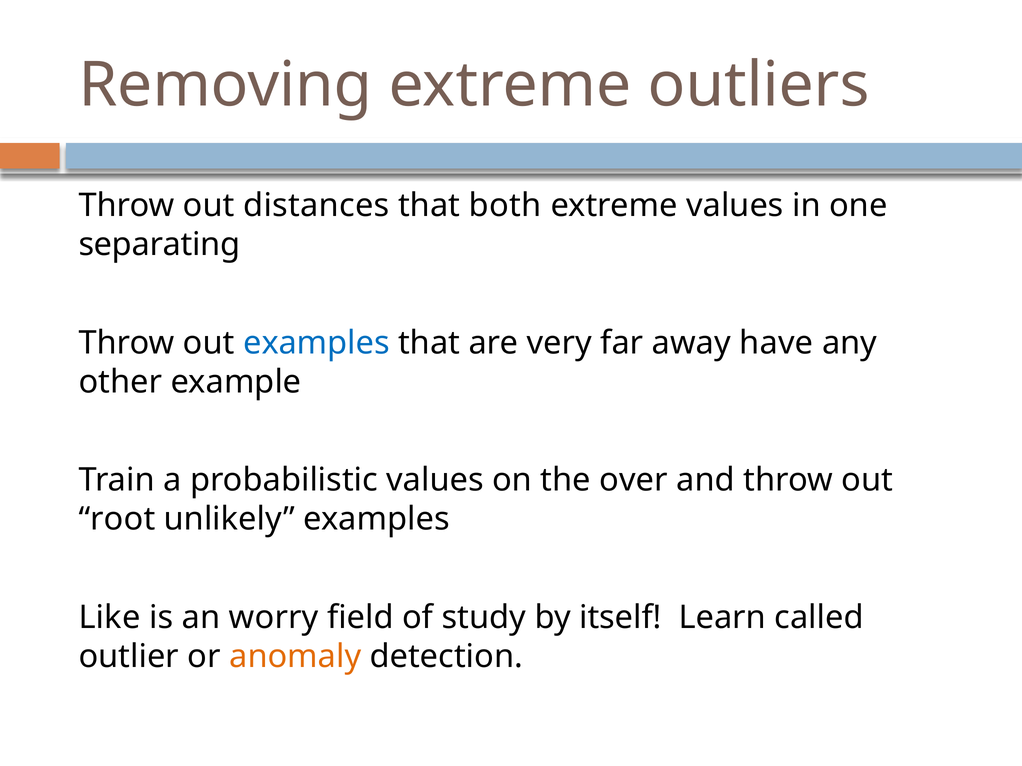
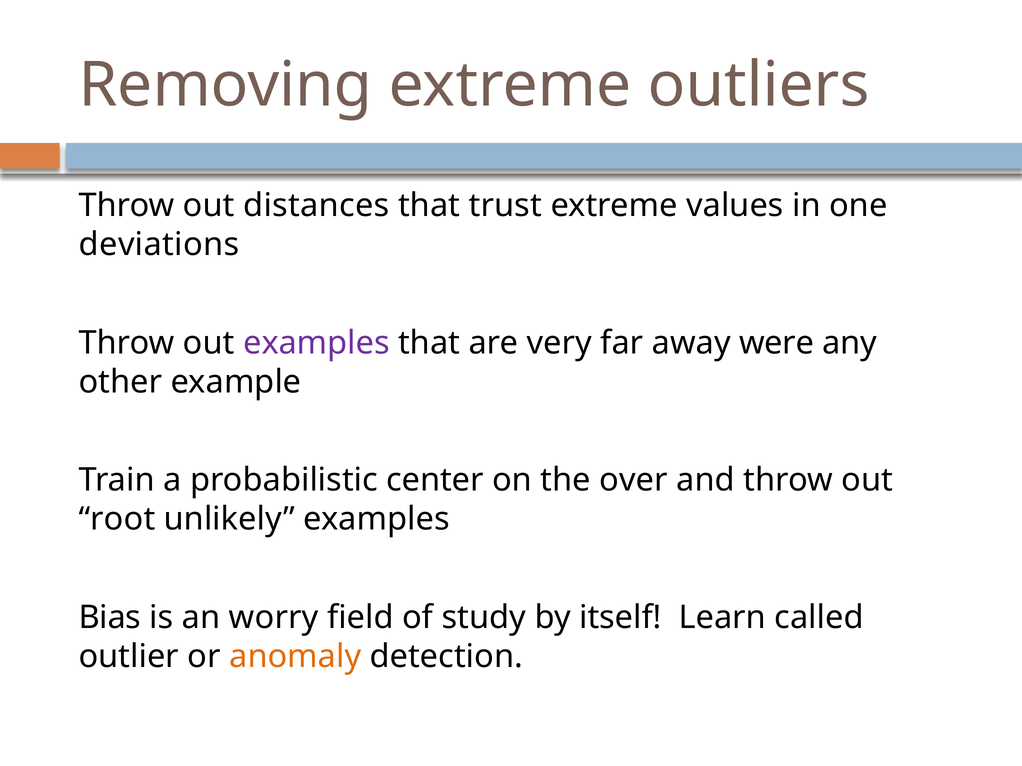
both: both -> trust
separating: separating -> deviations
examples at (316, 343) colour: blue -> purple
have: have -> were
probabilistic values: values -> center
Like: Like -> Bias
